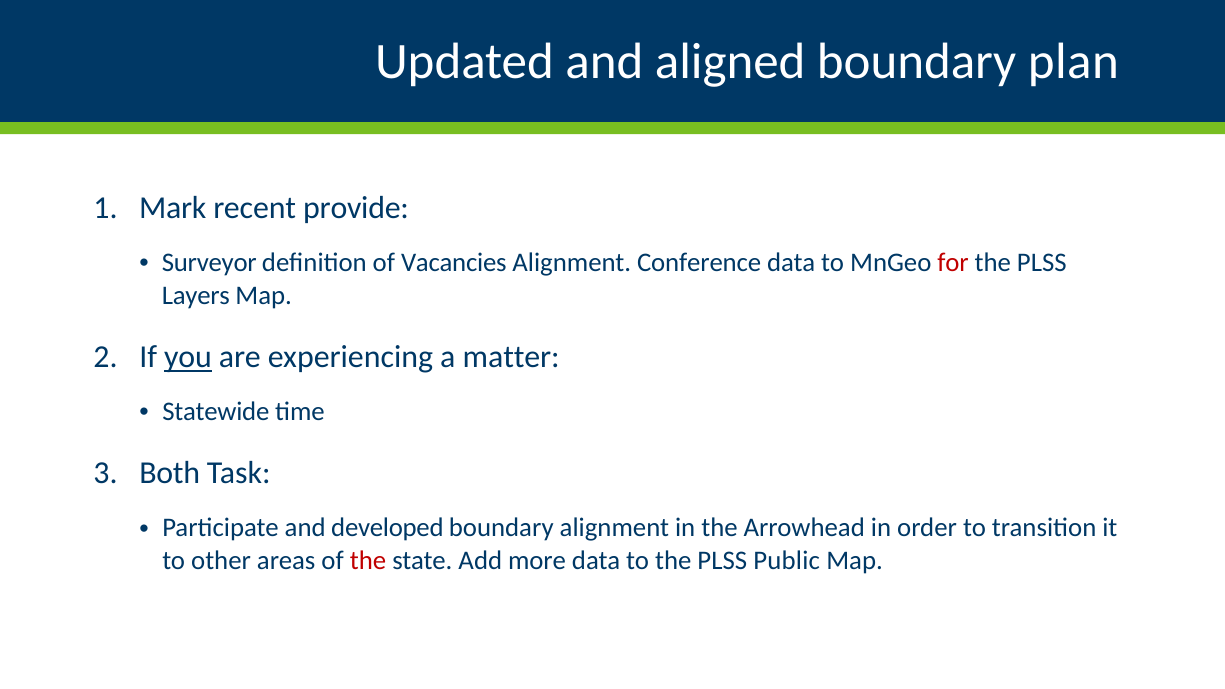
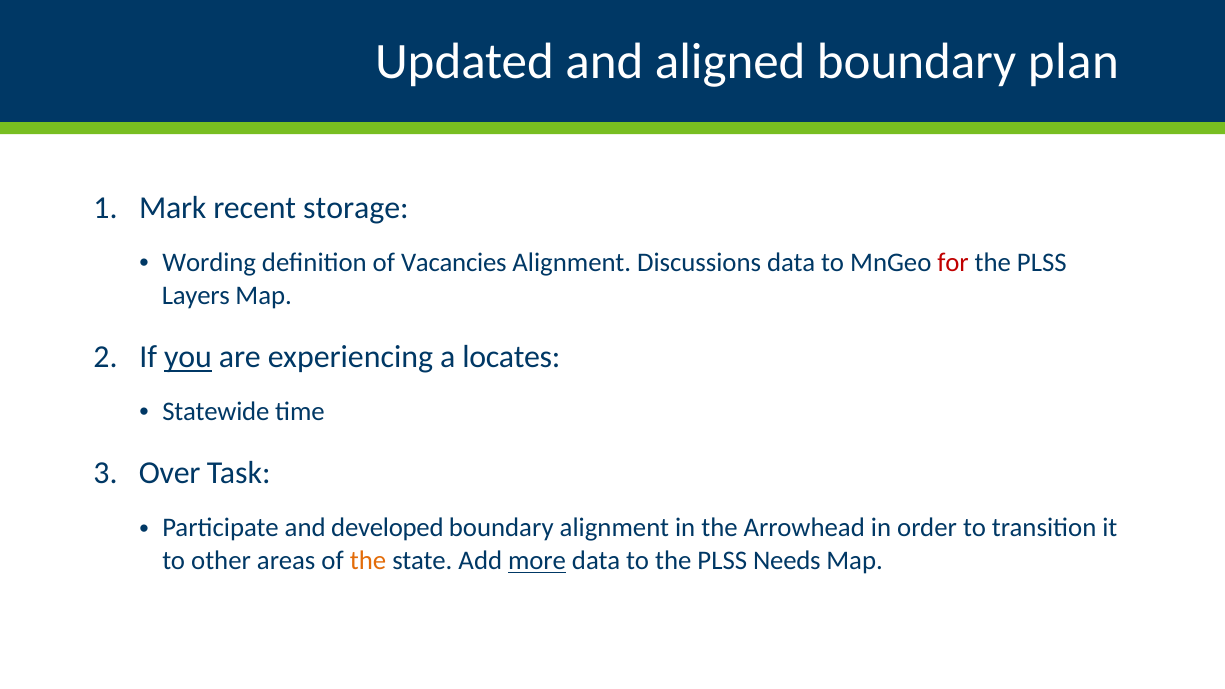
provide: provide -> storage
Surveyor: Surveyor -> Wording
Conference: Conference -> Discussions
matter: matter -> locates
Both: Both -> Over
the at (368, 561) colour: red -> orange
more underline: none -> present
Public: Public -> Needs
